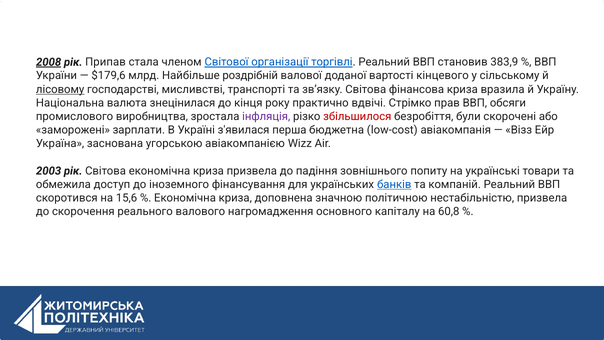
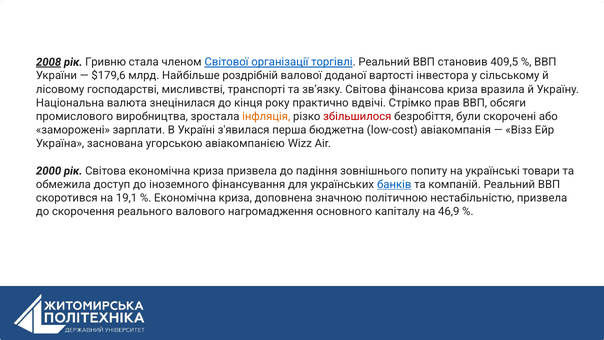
Припав: Припав -> Гривню
383,9: 383,9 -> 409,5
кінцевого: кінцевого -> інвестора
лісовому underline: present -> none
інфляція colour: purple -> orange
2003: 2003 -> 2000
15,6: 15,6 -> 19,1
60,8: 60,8 -> 46,9
